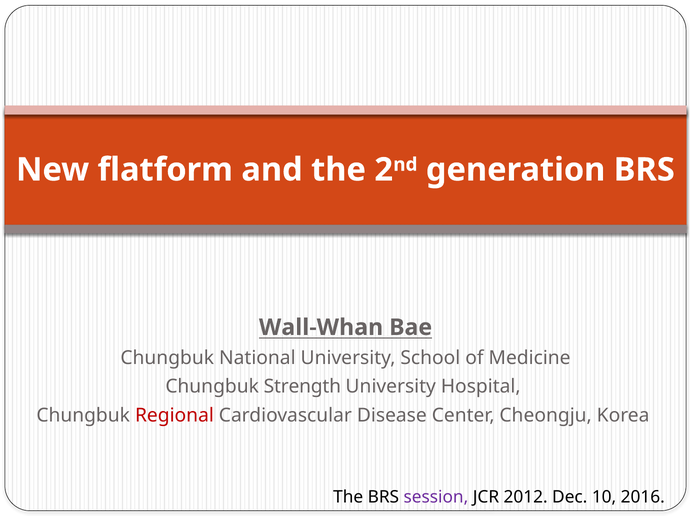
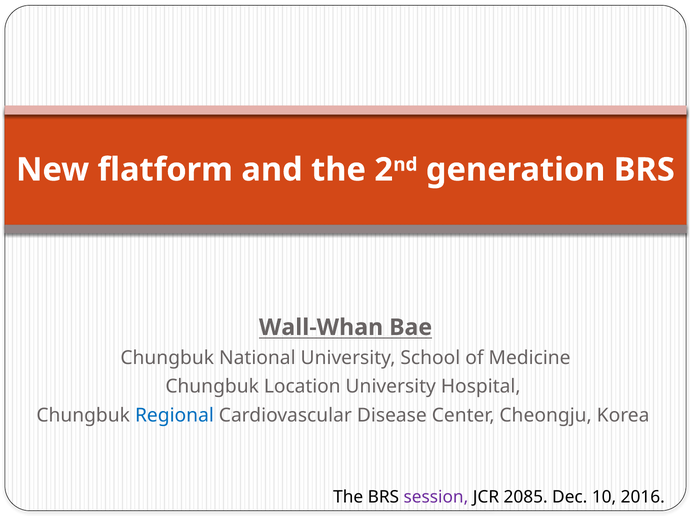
Strength: Strength -> Location
Regional colour: red -> blue
2012: 2012 -> 2085
